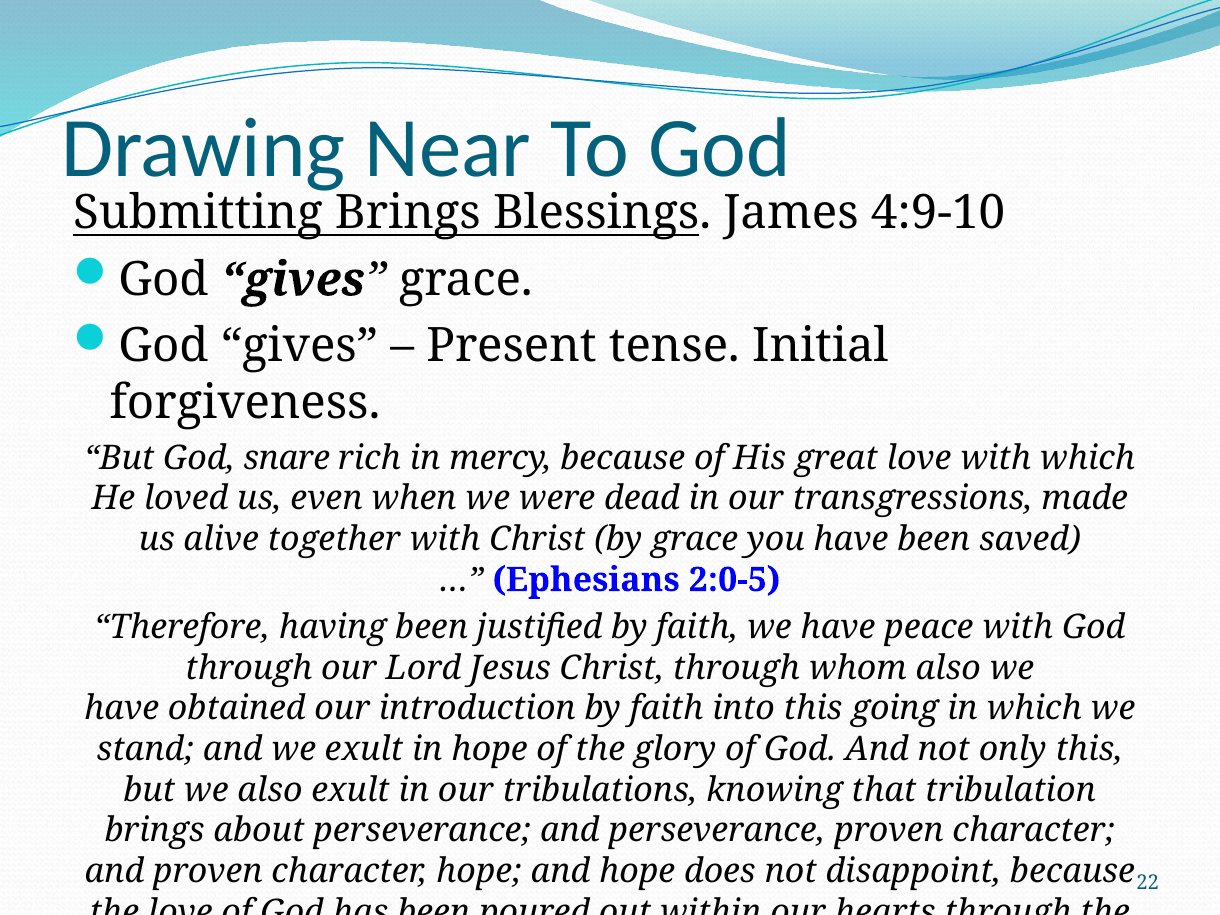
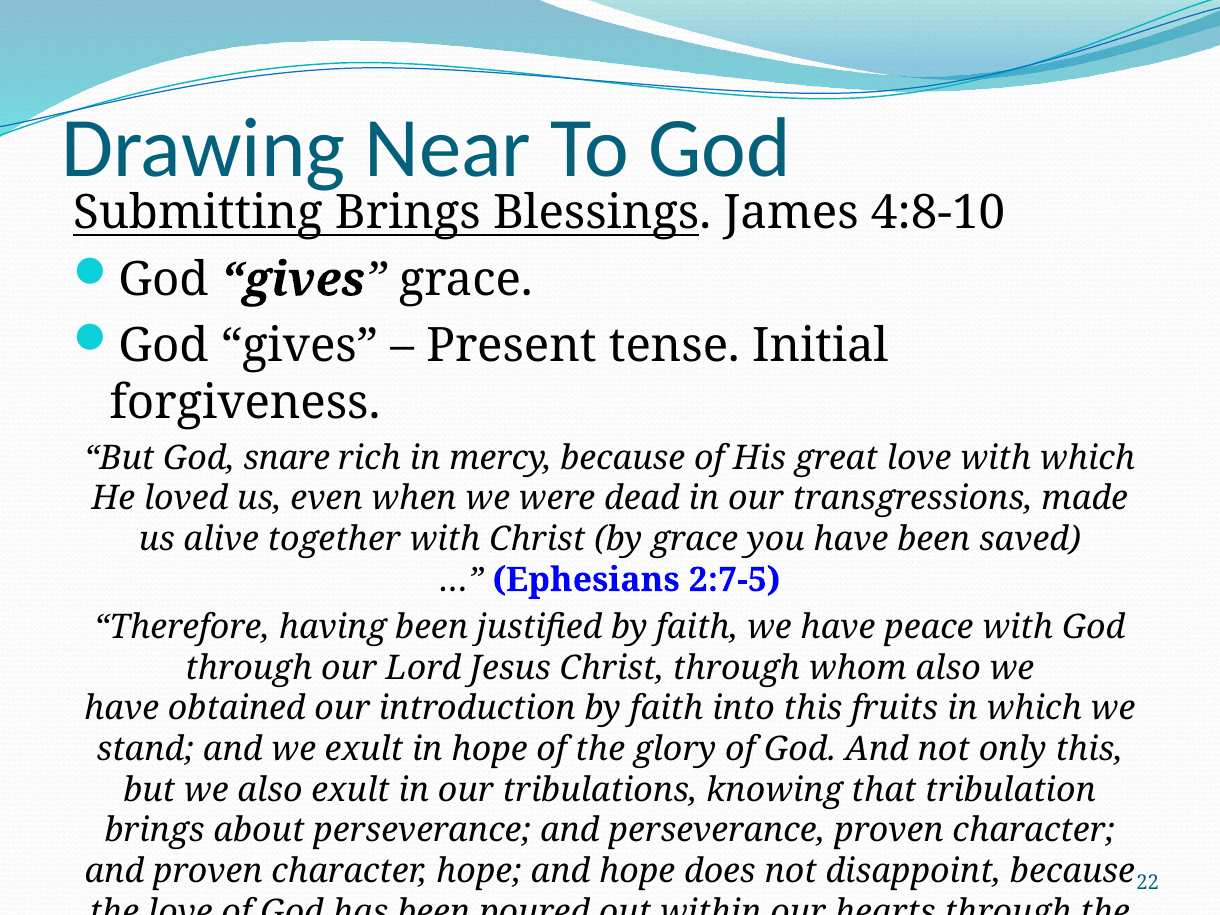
4:9-10: 4:9-10 -> 4:8-10
2:0-5: 2:0-5 -> 2:7-5
going: going -> fruits
